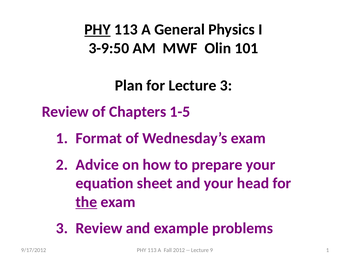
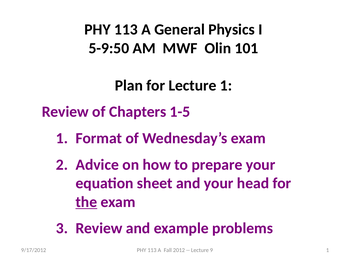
PHY at (98, 30) underline: present -> none
3-9:50: 3-9:50 -> 5-9:50
Lecture 3: 3 -> 1
